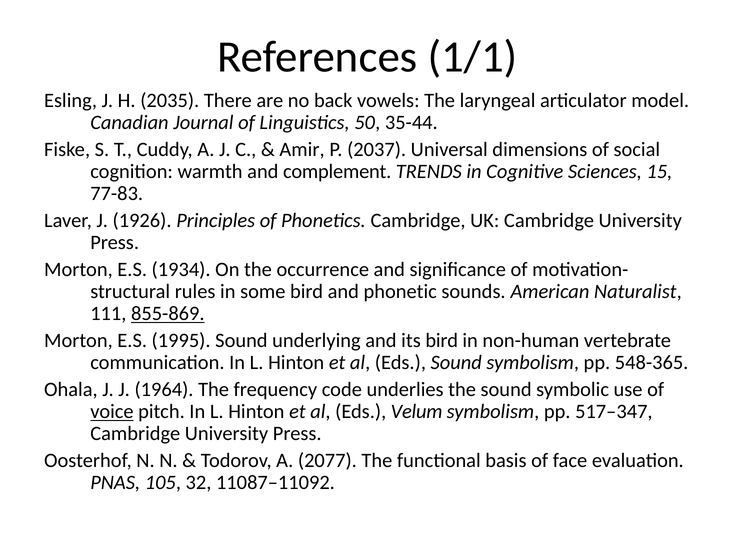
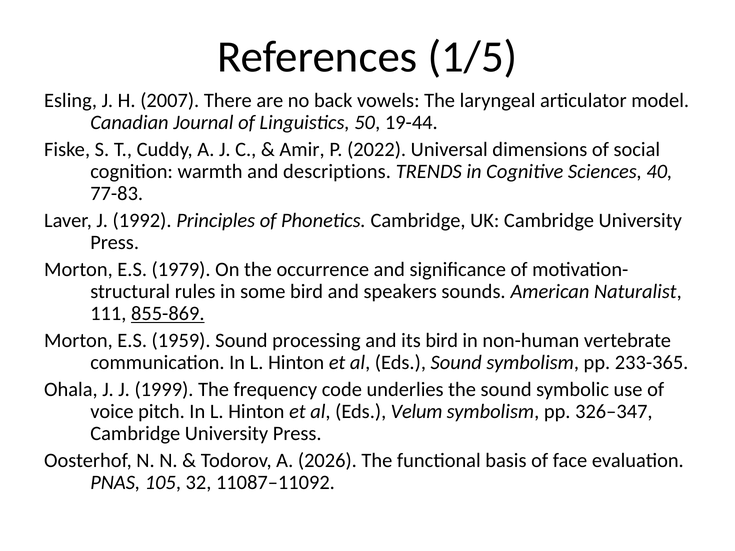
1/1: 1/1 -> 1/5
2035: 2035 -> 2007
35-44: 35-44 -> 19-44
2037: 2037 -> 2022
complement: complement -> descriptions
15: 15 -> 40
1926: 1926 -> 1992
1934: 1934 -> 1979
phonetic: phonetic -> speakers
1995: 1995 -> 1959
underlying: underlying -> processing
548-365: 548-365 -> 233-365
1964: 1964 -> 1999
voice underline: present -> none
517–347: 517–347 -> 326–347
2077: 2077 -> 2026
